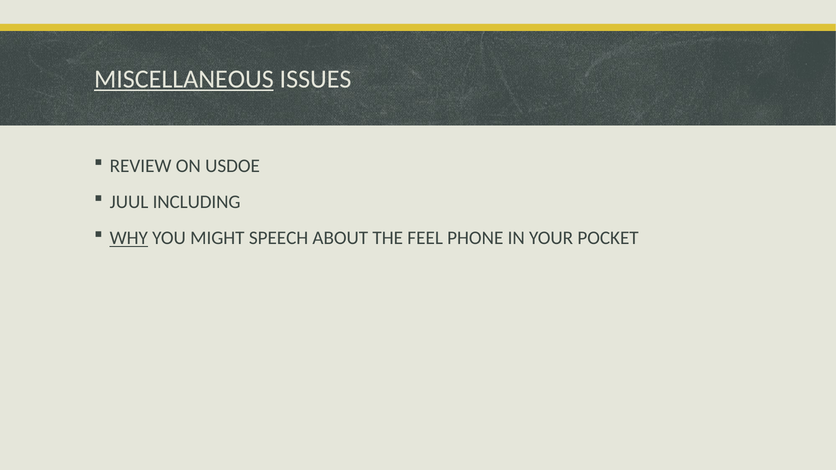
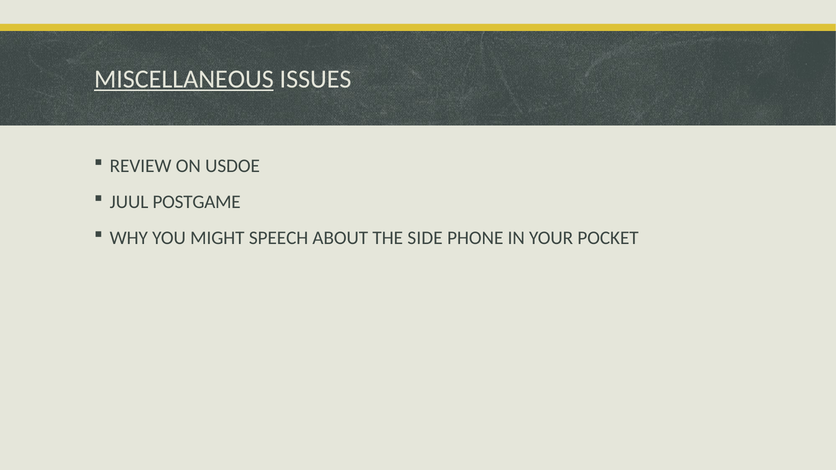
INCLUDING: INCLUDING -> POSTGAME
WHY underline: present -> none
FEEL: FEEL -> SIDE
